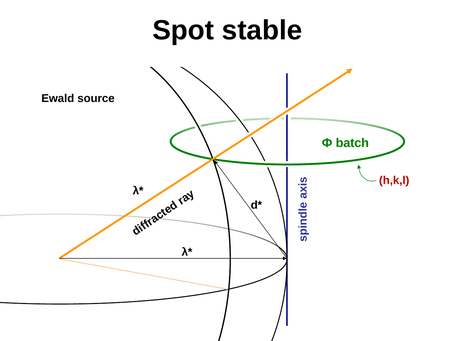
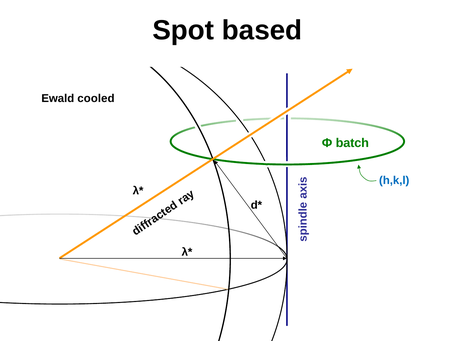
stable: stable -> based
source: source -> cooled
h,k,l colour: red -> blue
